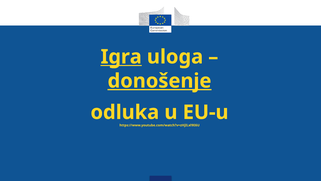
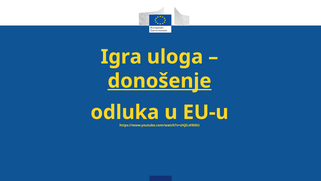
Igra underline: present -> none
